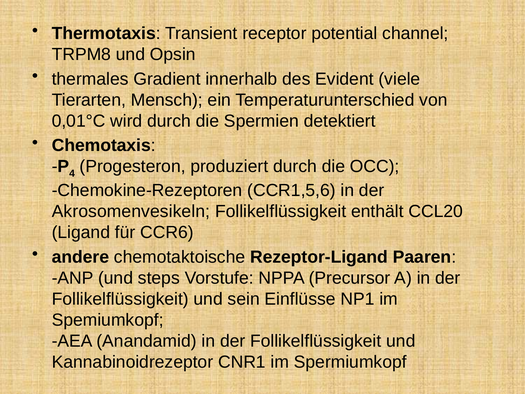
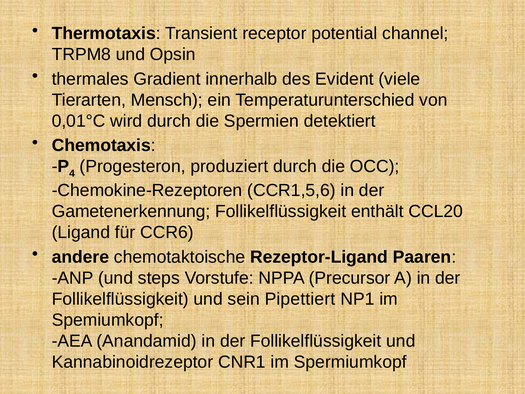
Akrosomenvesikeln: Akrosomenvesikeln -> Gametenerkennung
Einflüsse: Einflüsse -> Pipettiert
